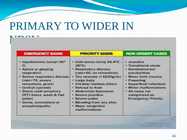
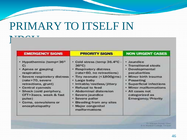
WIDER: WIDER -> ITSELF
